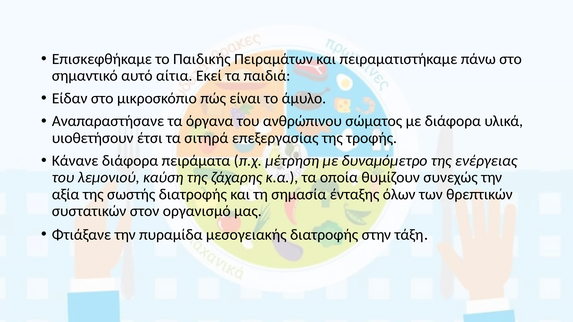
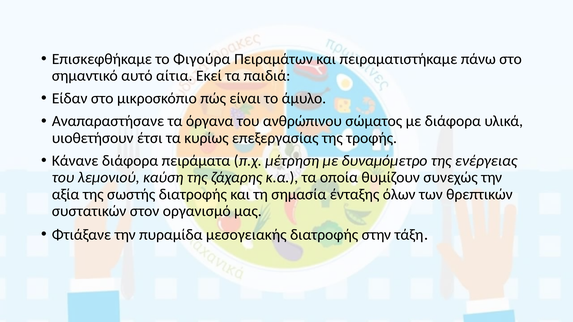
Παιδικής: Παιδικής -> Φιγούρα
σιτηρά: σιτηρά -> κυρίως
